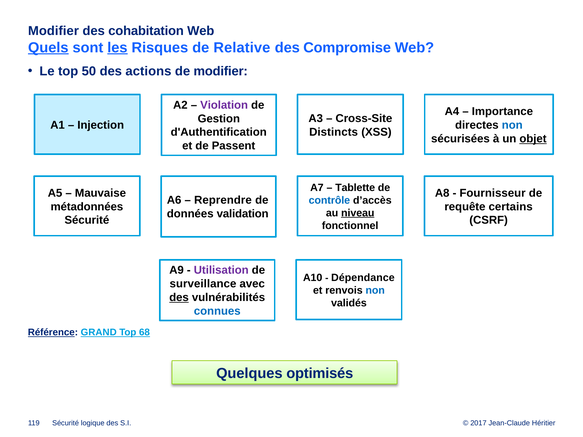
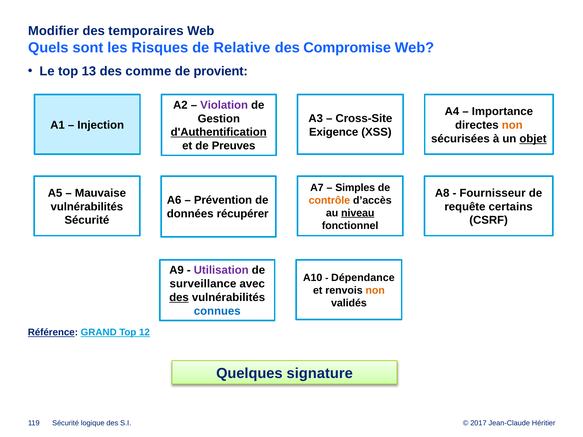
cohabitation: cohabitation -> temporaires
Quels underline: present -> none
les underline: present -> none
50: 50 -> 13
actions: actions -> comme
de modifier: modifier -> provient
non at (512, 125) colour: blue -> orange
Distincts: Distincts -> Exigence
d'Authentification underline: none -> present
Passent: Passent -> Preuves
Tablette: Tablette -> Simples
Reprendre: Reprendre -> Prévention
contrôle colour: blue -> orange
métadonnées at (87, 207): métadonnées -> vulnérabilités
validation: validation -> récupérer
non at (375, 290) colour: blue -> orange
68: 68 -> 12
optimisés: optimisés -> signature
